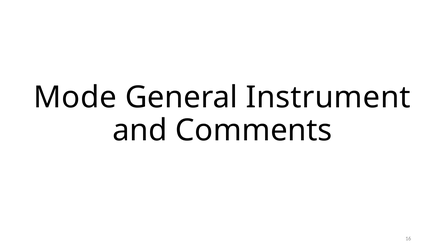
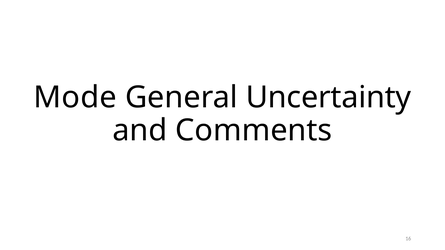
Instrument: Instrument -> Uncertainty
